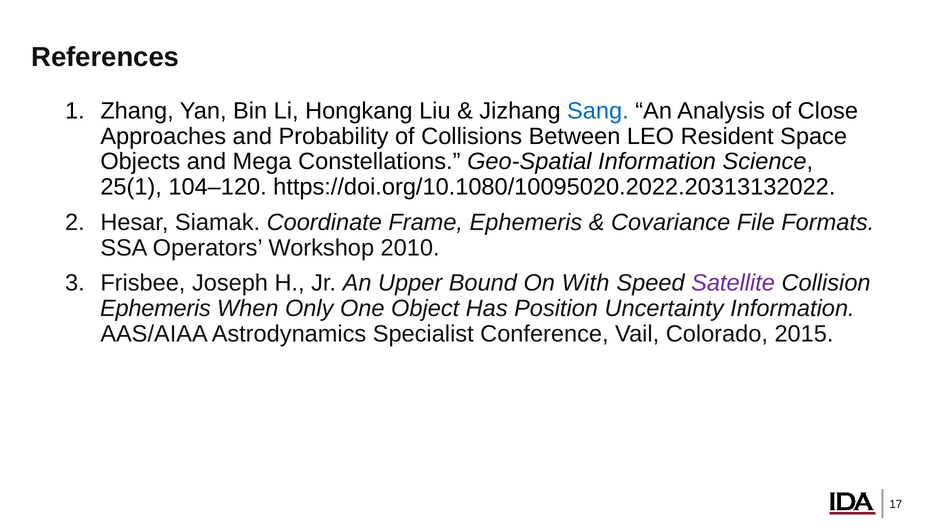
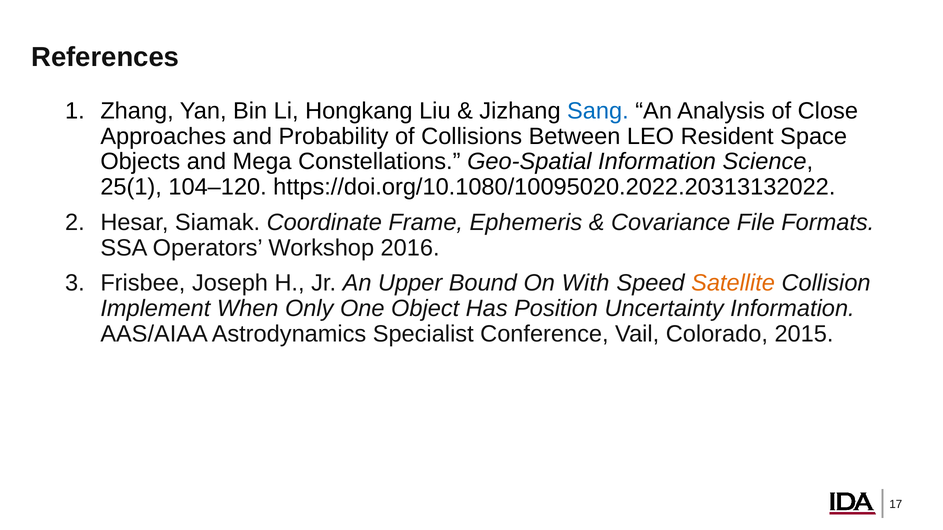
2010: 2010 -> 2016
Satellite colour: purple -> orange
Ephemeris at (155, 309): Ephemeris -> Implement
